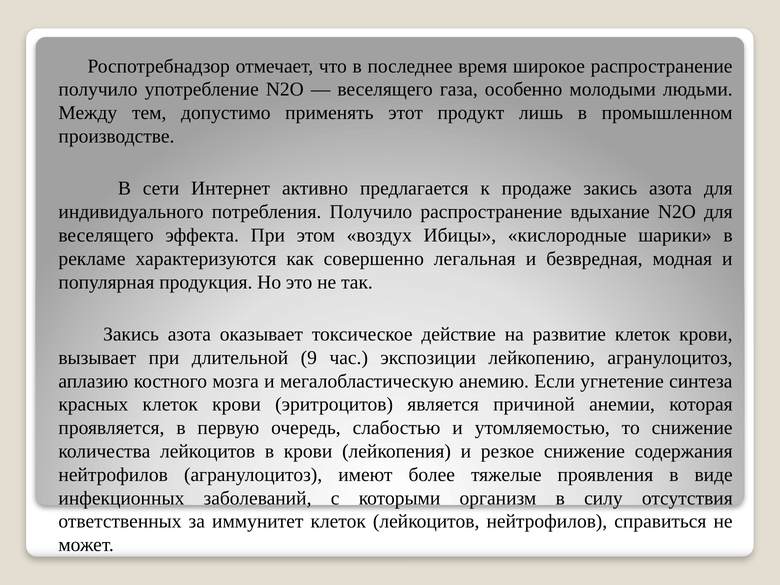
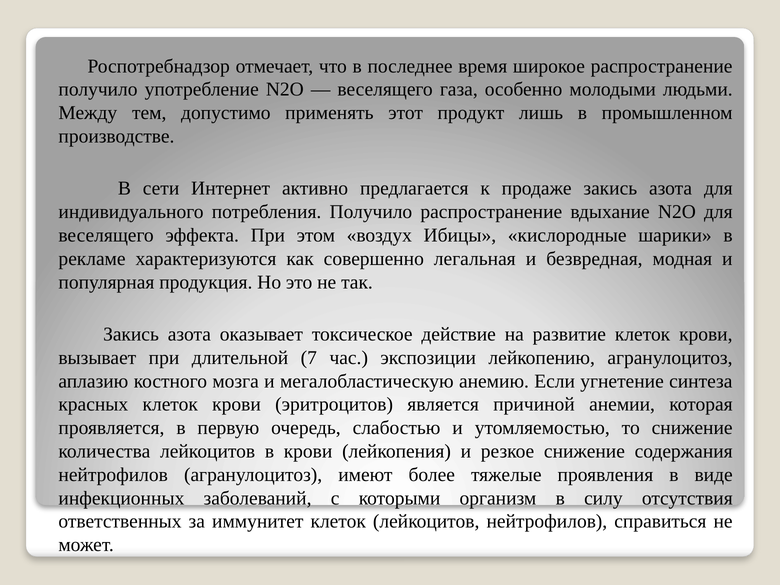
9: 9 -> 7
